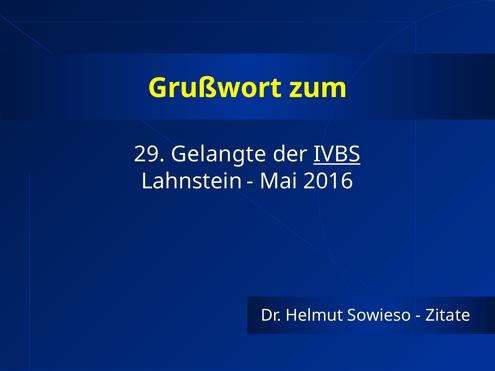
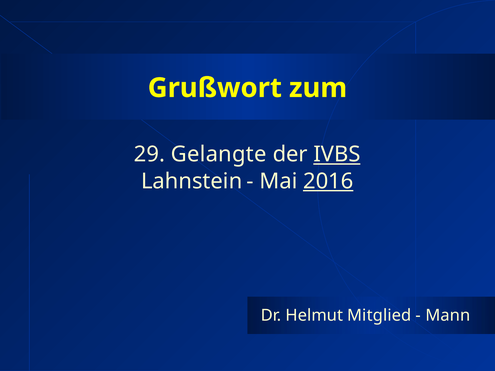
2016 underline: none -> present
Sowieso: Sowieso -> Mitglied
Zitate: Zitate -> Mann
